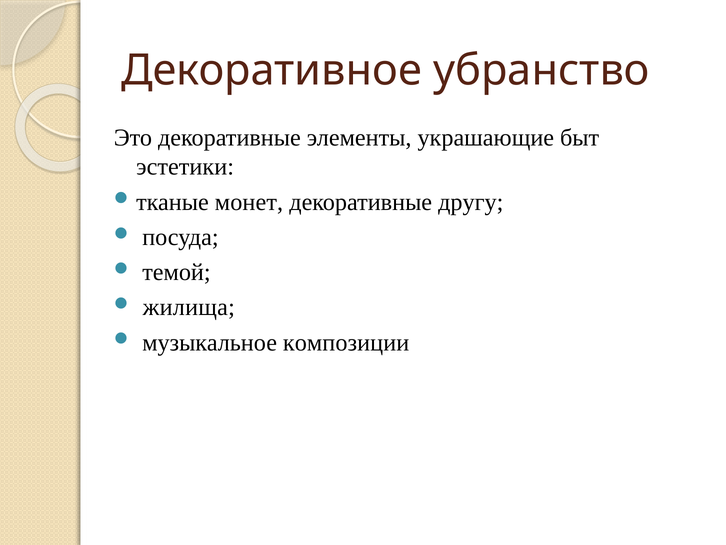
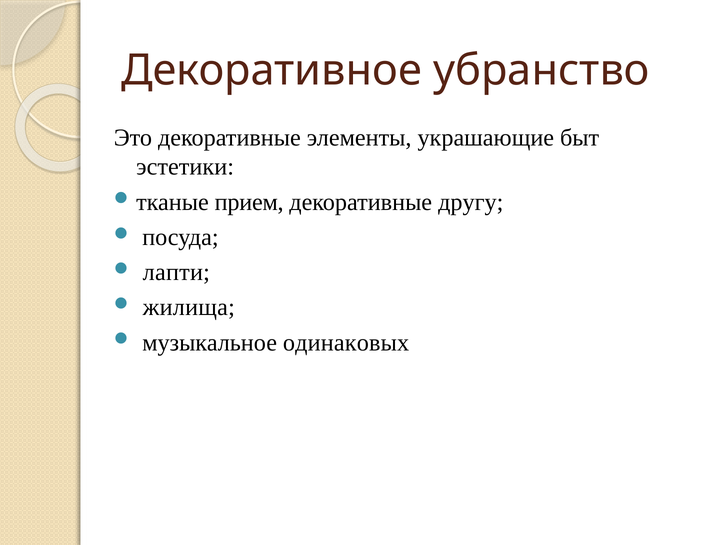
монет: монет -> прием
темой: темой -> лапти
композиции: композиции -> одинаковых
